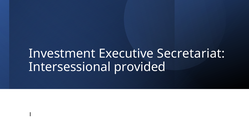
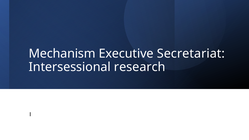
Investment: Investment -> Mechanism
provided: provided -> research
